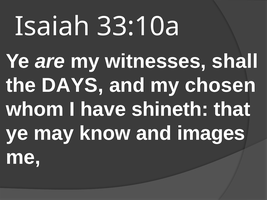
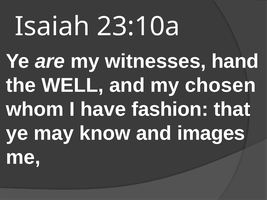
33:10a: 33:10a -> 23:10a
shall: shall -> hand
DAYS: DAYS -> WELL
shineth: shineth -> fashion
